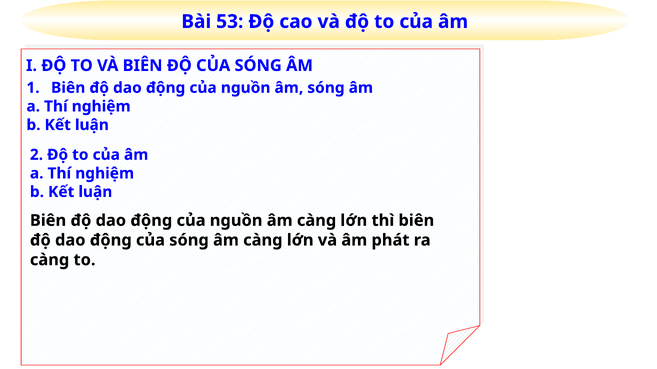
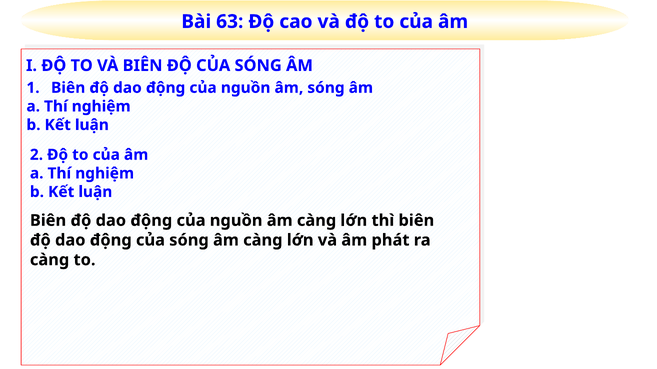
53: 53 -> 63
